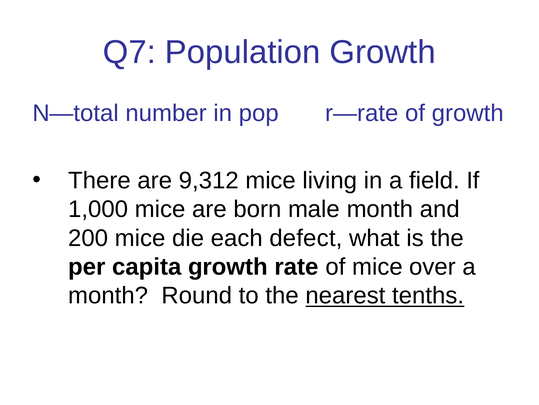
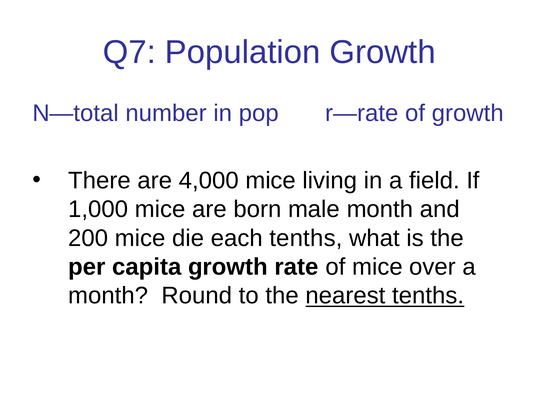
9,312: 9,312 -> 4,000
each defect: defect -> tenths
